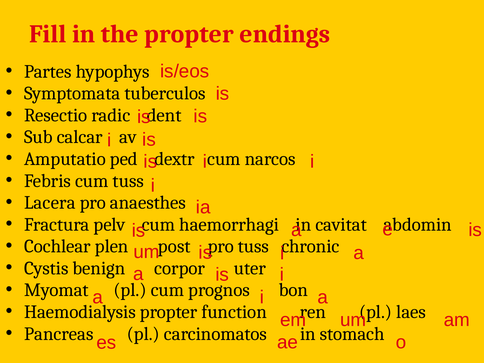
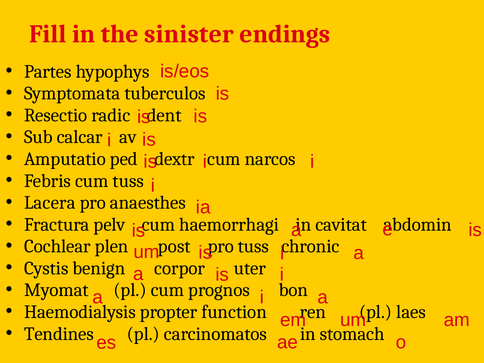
the propter: propter -> sinister
Pancreas: Pancreas -> Tendines
